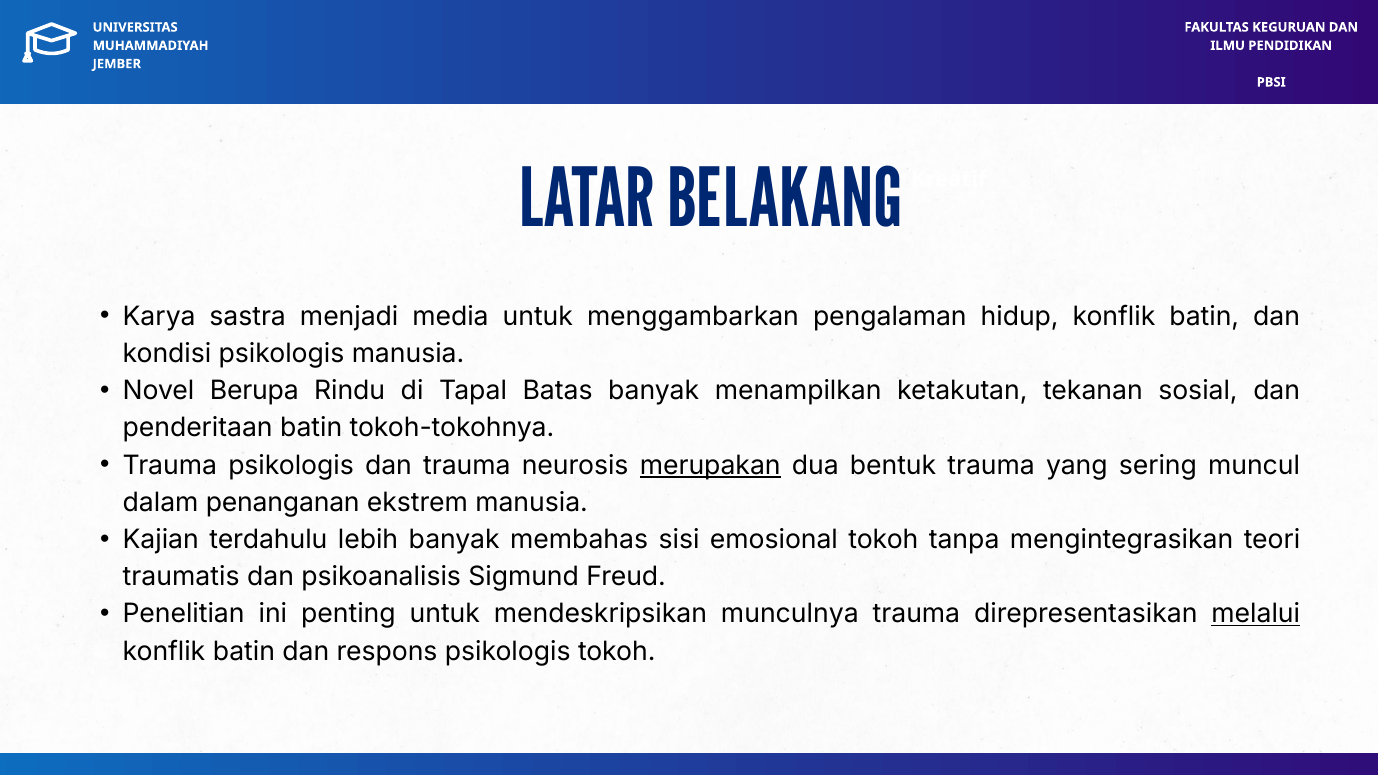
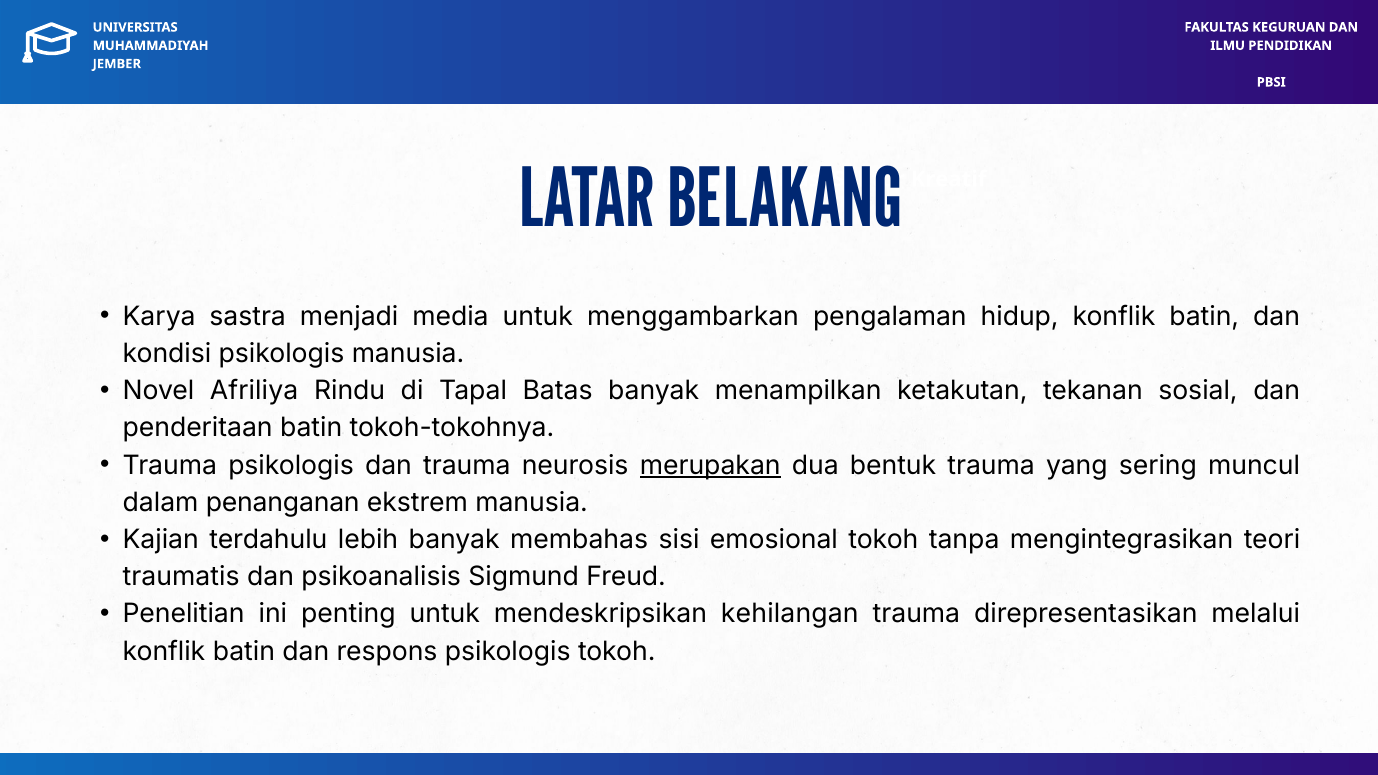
Berupa: Berupa -> Afriliya
munculnya: munculnya -> kehilangan
melalui underline: present -> none
